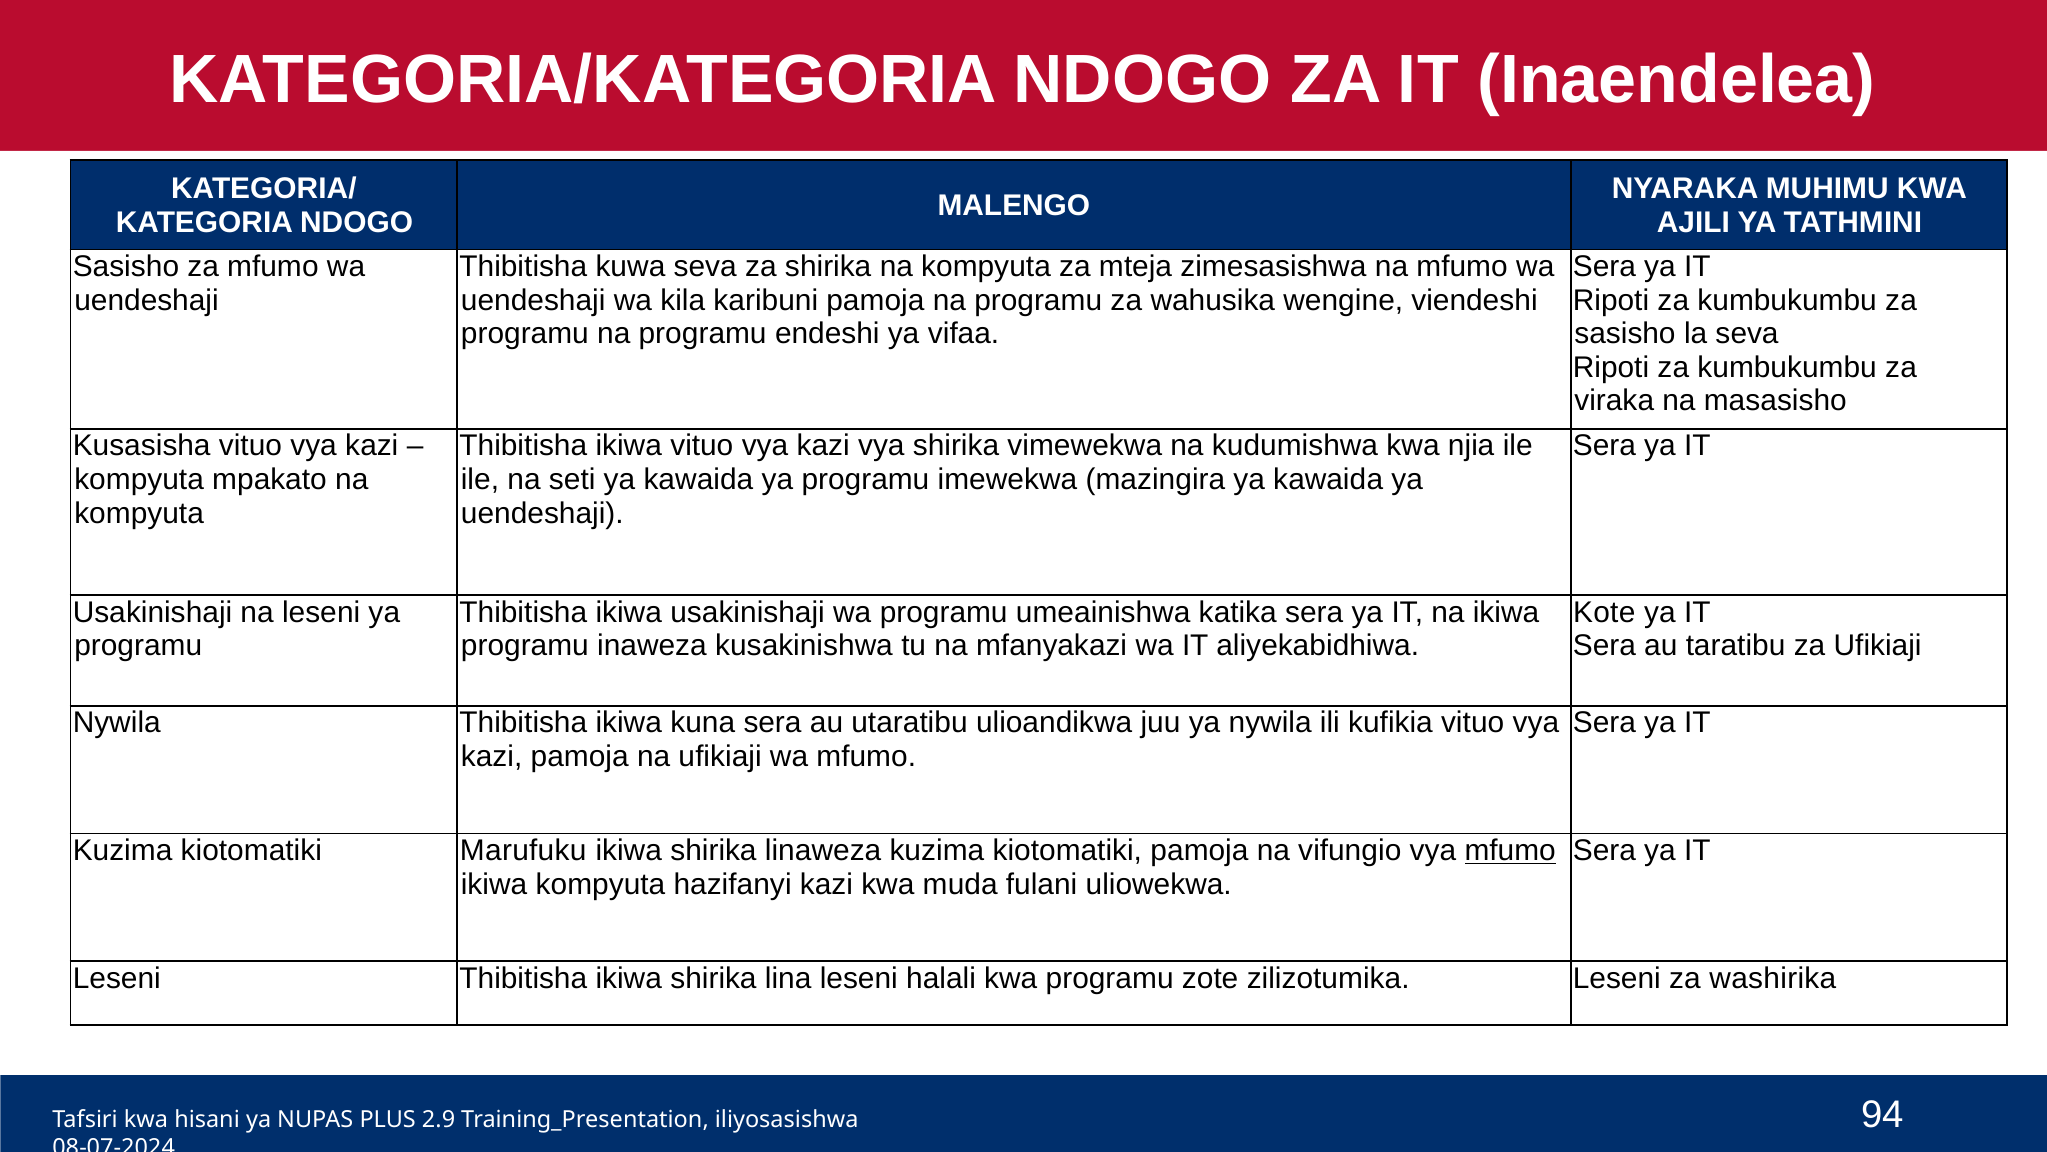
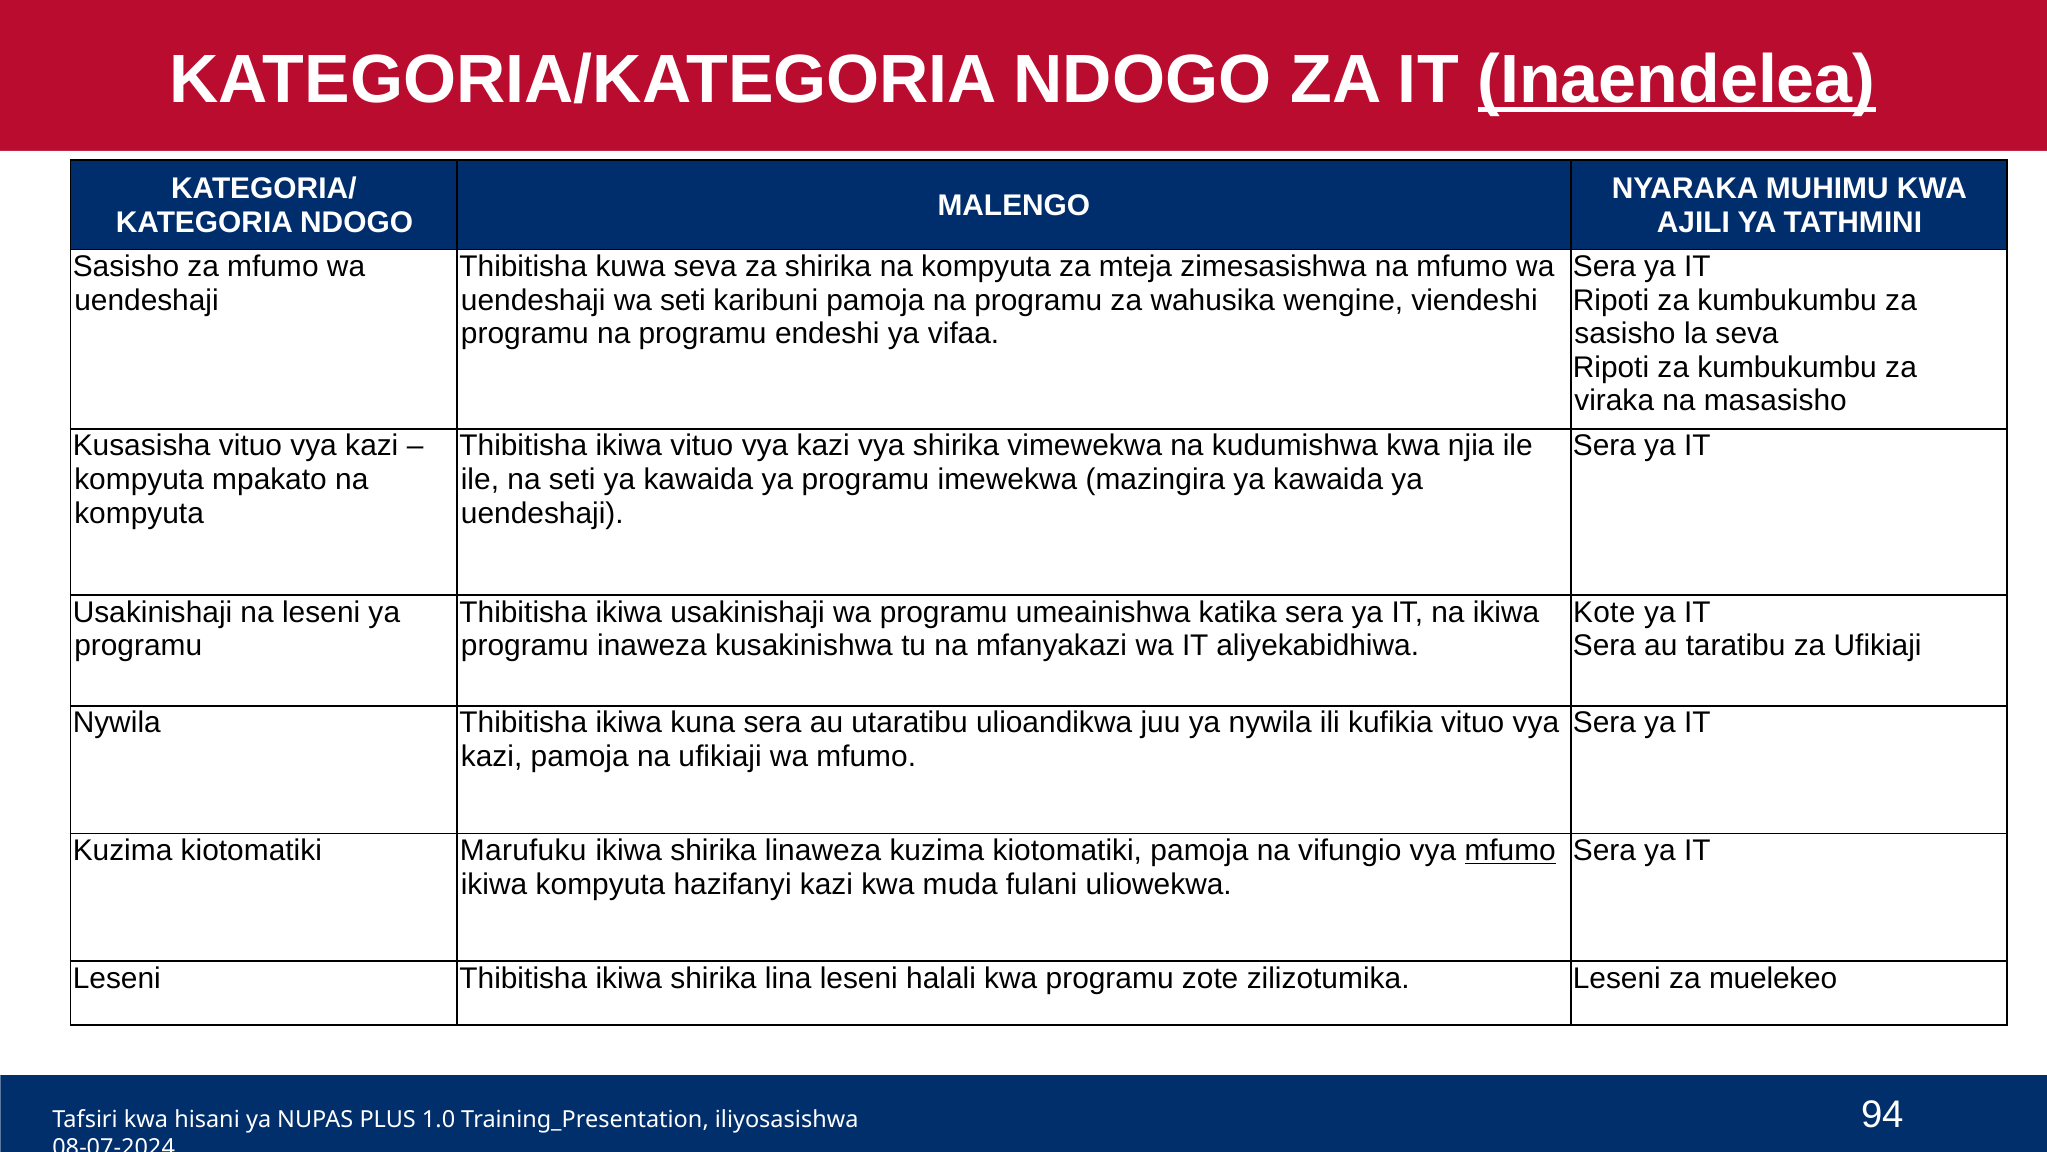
Inaendelea underline: none -> present
wa kila: kila -> seti
washirika: washirika -> muelekeo
2.9: 2.9 -> 1.0
